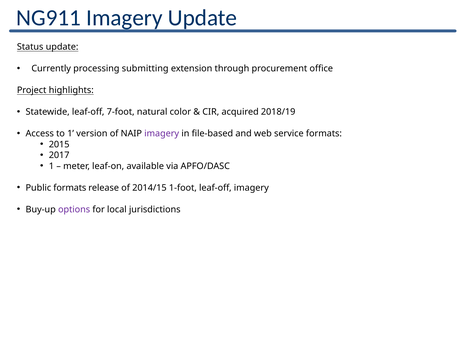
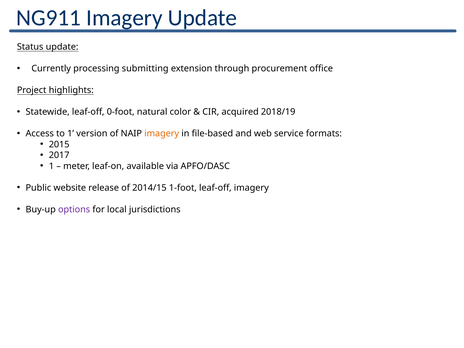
7-foot: 7-foot -> 0-foot
imagery at (162, 134) colour: purple -> orange
Public formats: formats -> website
